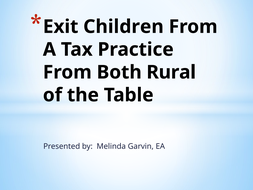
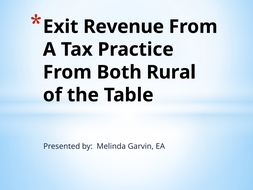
Children: Children -> Revenue
